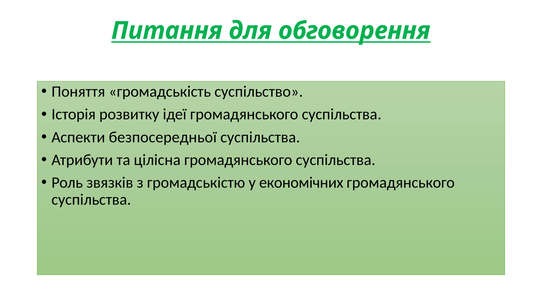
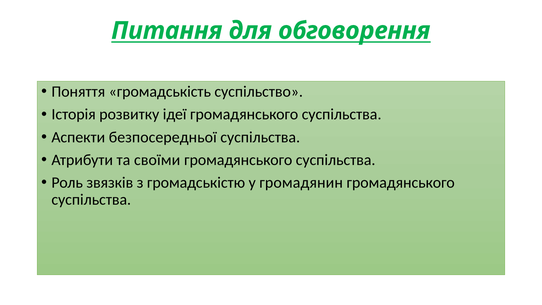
цілісна: цілісна -> своїми
економічних: економічних -> громадянин
